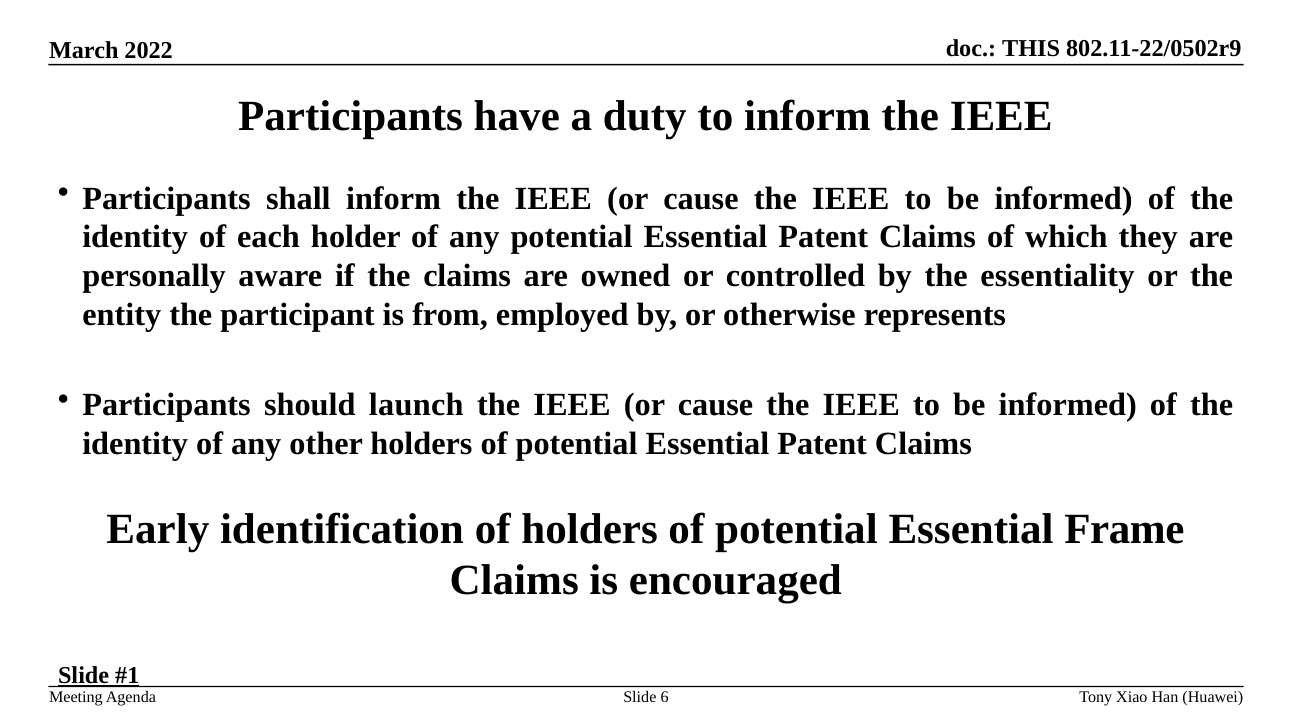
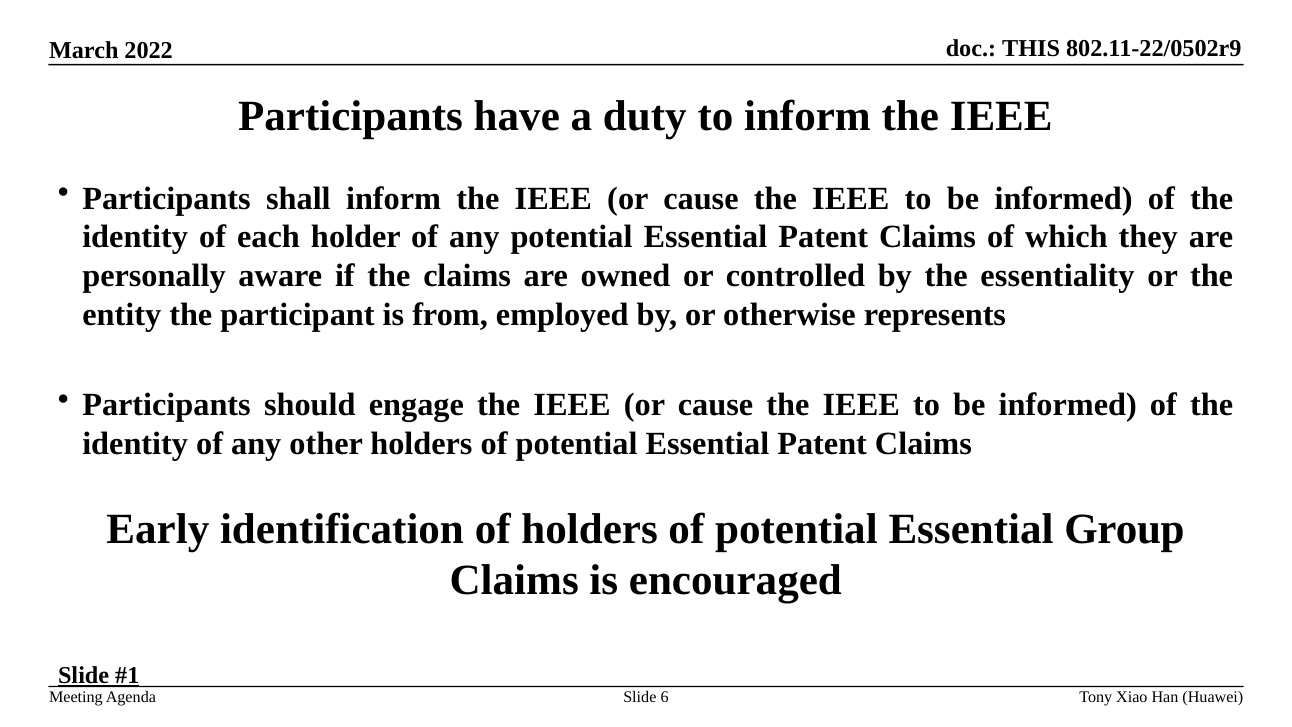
launch: launch -> engage
Frame: Frame -> Group
